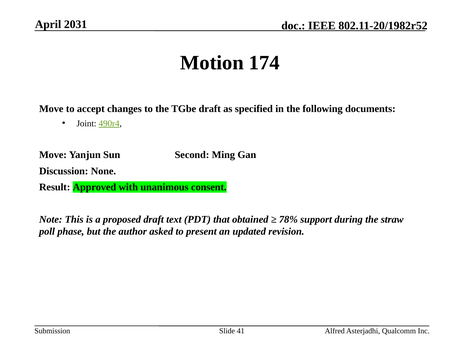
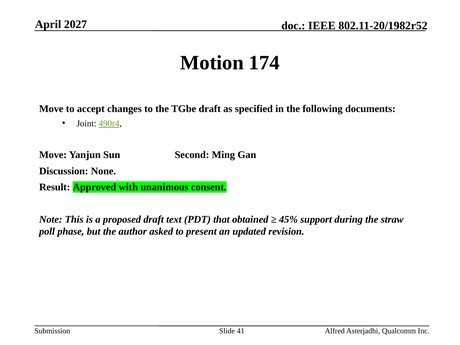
2031: 2031 -> 2027
78%: 78% -> 45%
